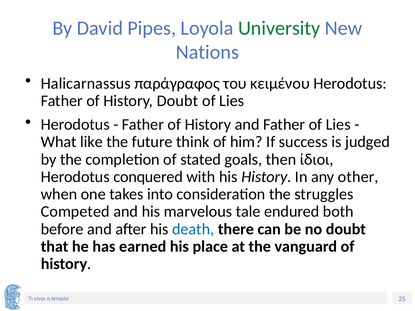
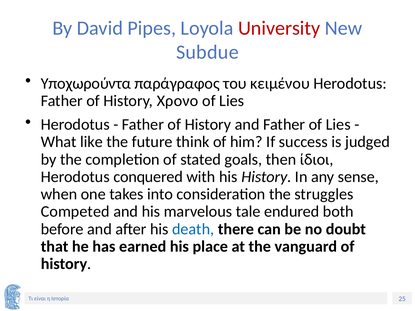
University colour: green -> red
Nations: Nations -> Subdue
Halicarnassus: Halicarnassus -> Υποχωρούντα
History Doubt: Doubt -> Χρονο
other: other -> sense
